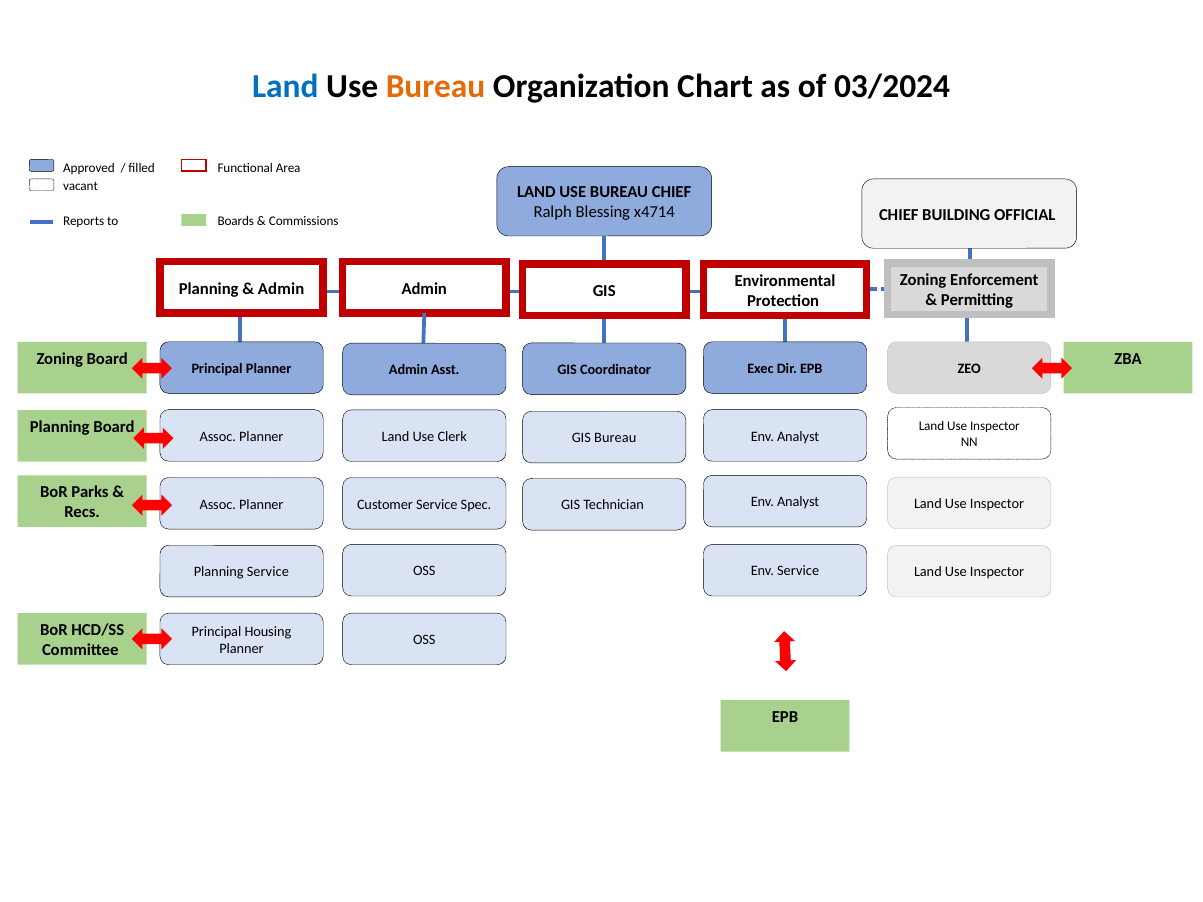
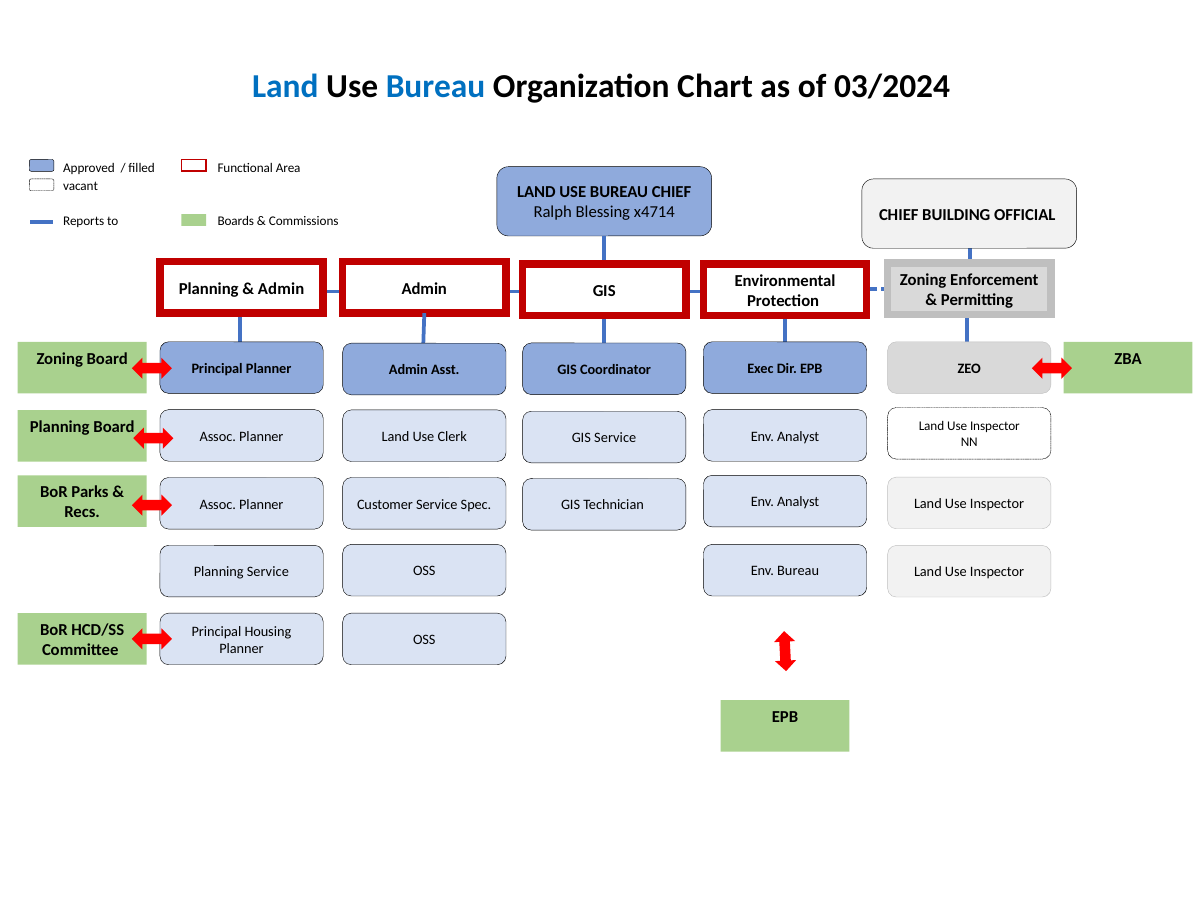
Bureau at (436, 86) colour: orange -> blue
GIS Bureau: Bureau -> Service
Env Service: Service -> Bureau
